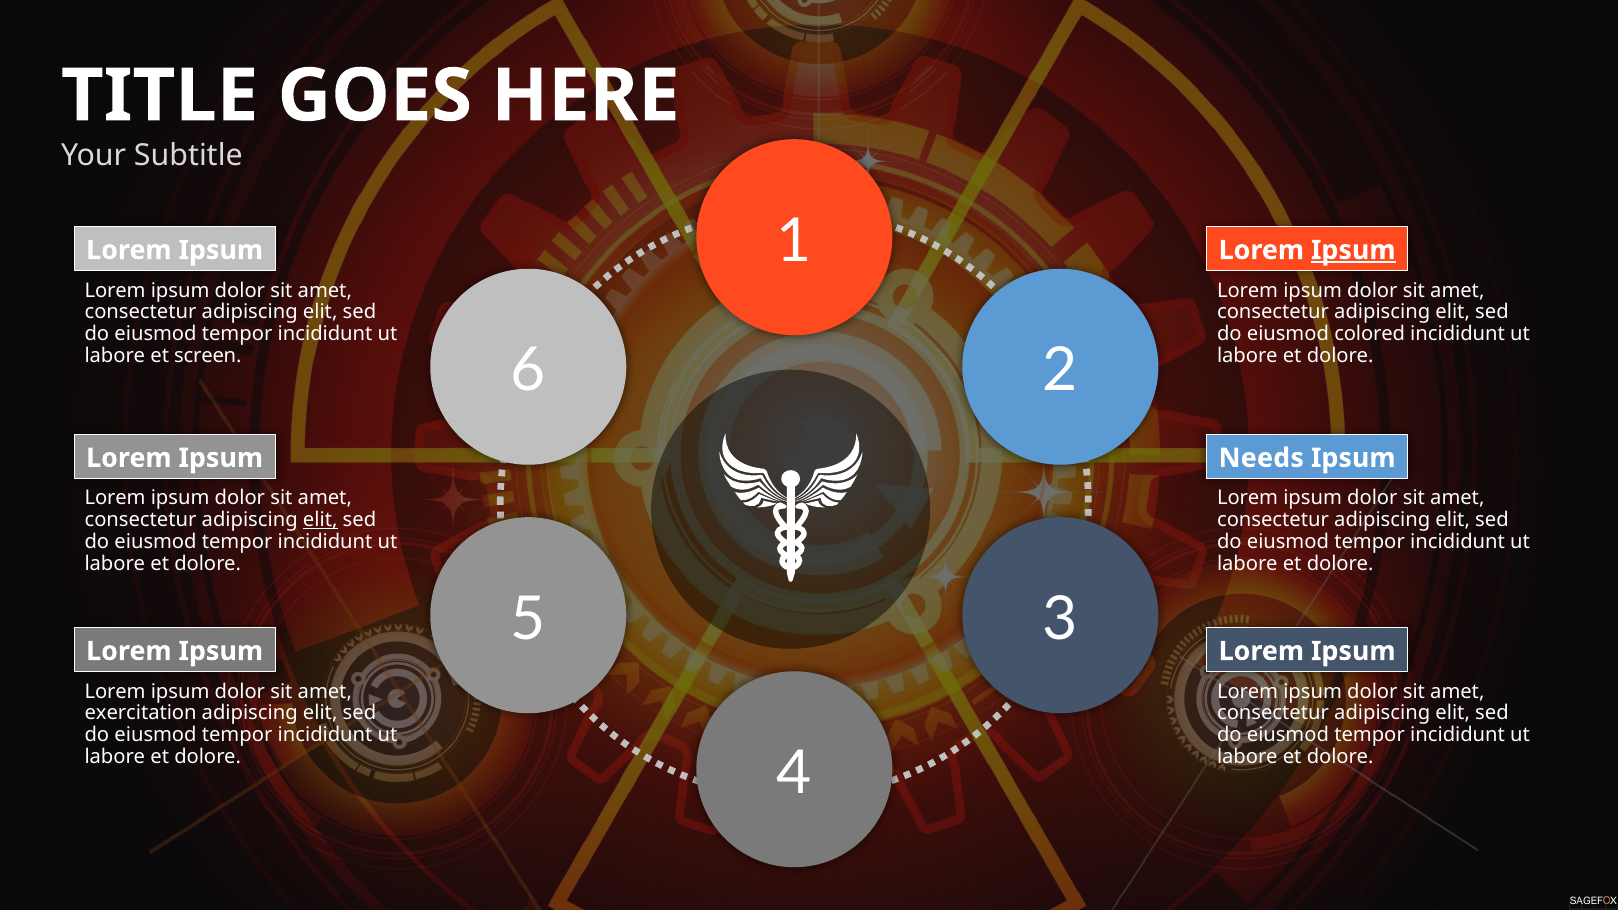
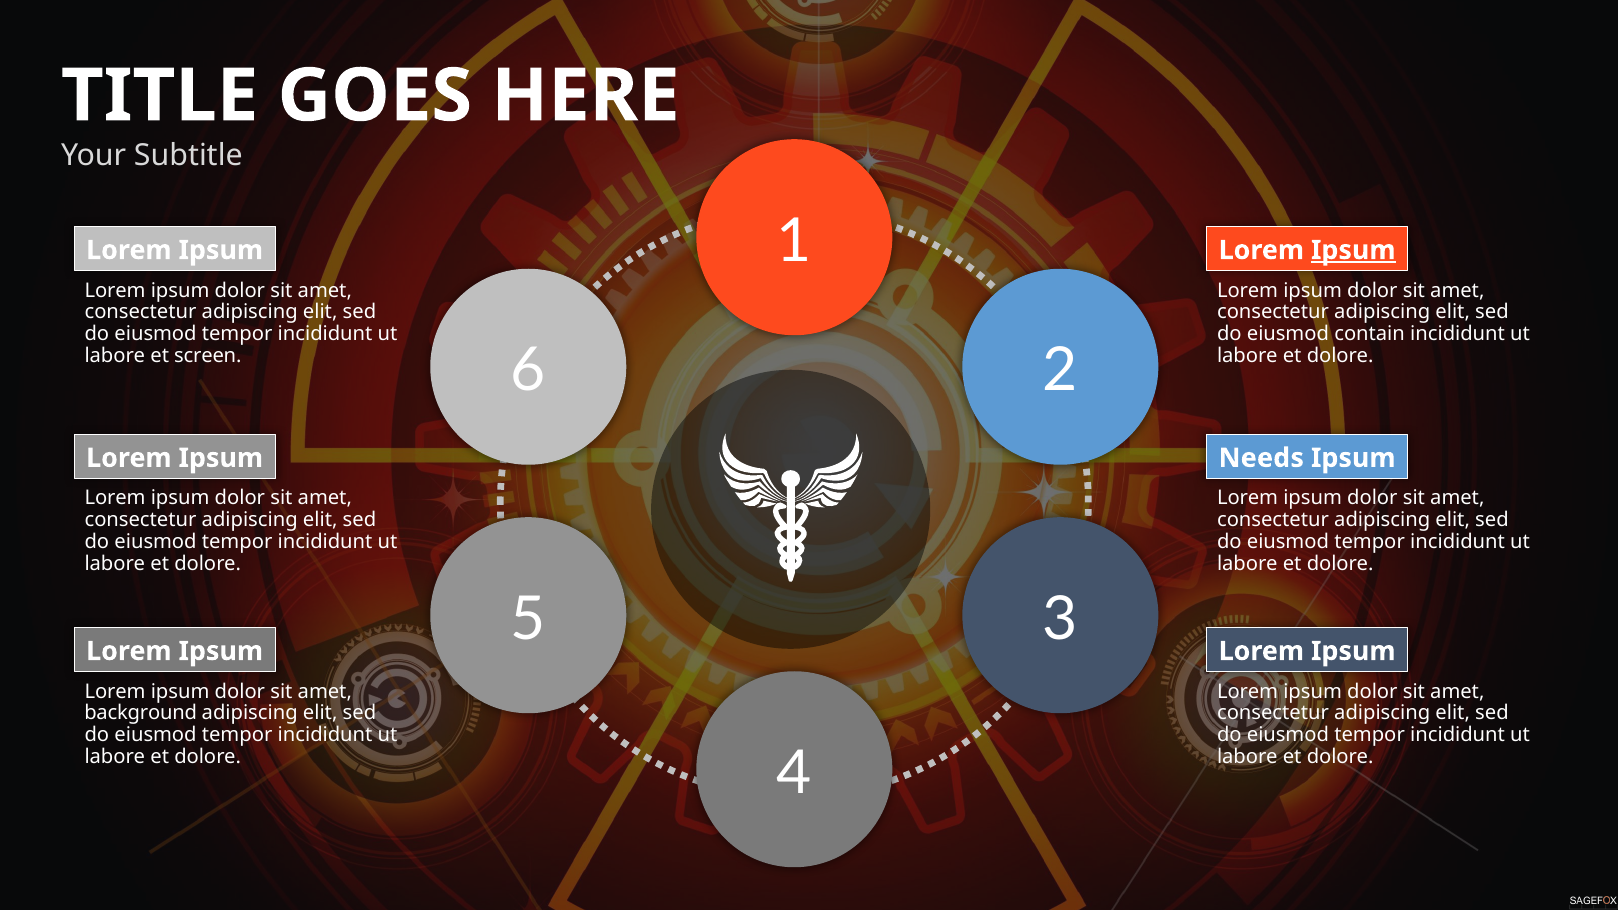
colored: colored -> contain
elit at (320, 520) underline: present -> none
exercitation: exercitation -> background
